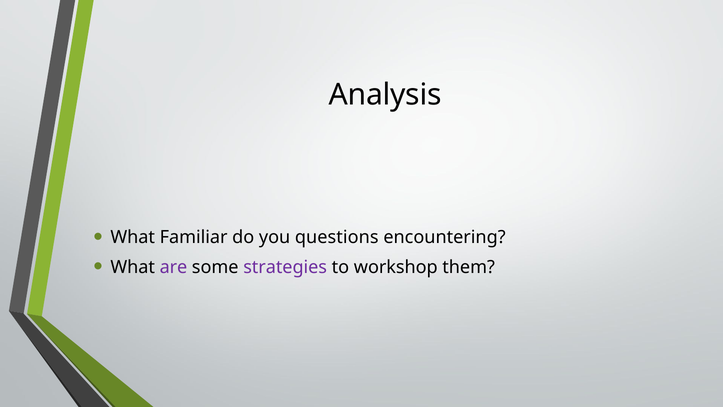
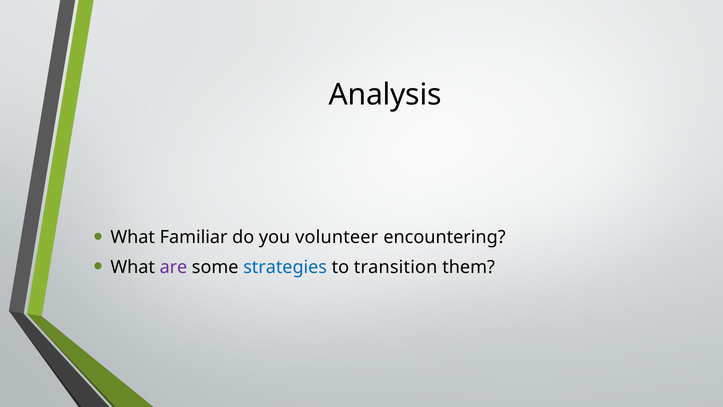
questions: questions -> volunteer
strategies colour: purple -> blue
workshop: workshop -> transition
